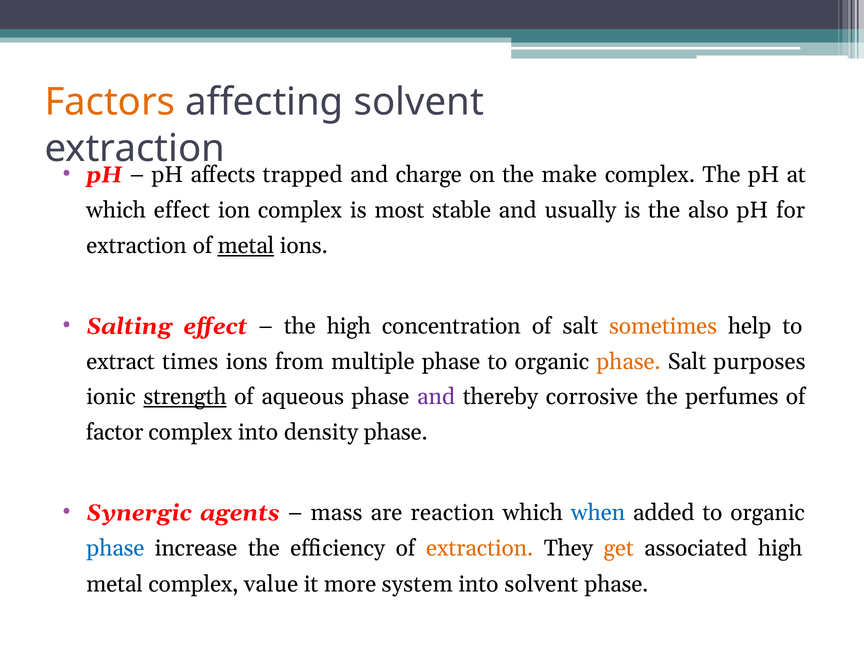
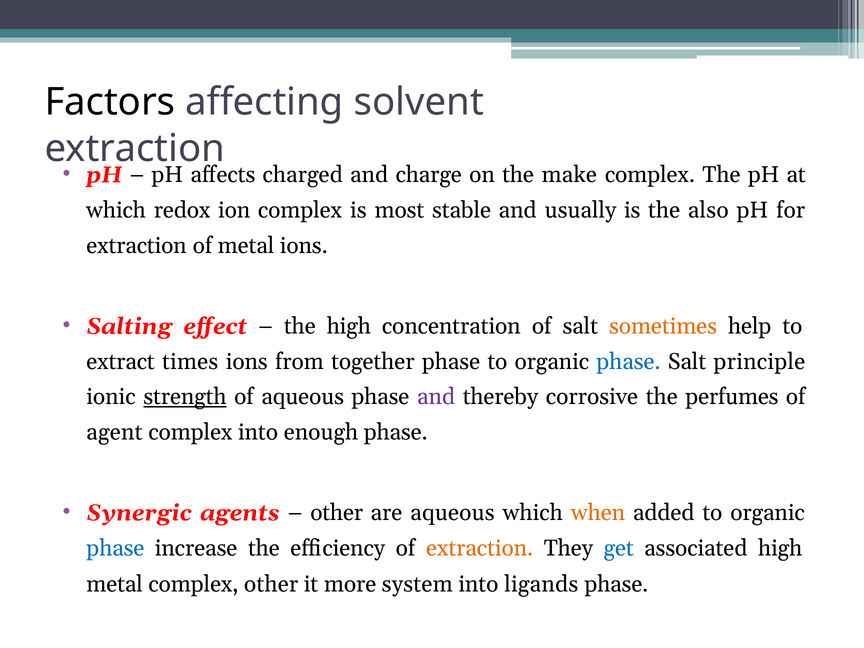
Factors colour: orange -> black
trapped: trapped -> charged
which effect: effect -> redox
metal at (246, 246) underline: present -> none
multiple: multiple -> together
phase at (628, 362) colour: orange -> blue
purposes: purposes -> principle
factor: factor -> agent
density: density -> enough
mass at (336, 513): mass -> other
are reaction: reaction -> aqueous
when colour: blue -> orange
get colour: orange -> blue
complex value: value -> other
into solvent: solvent -> ligands
